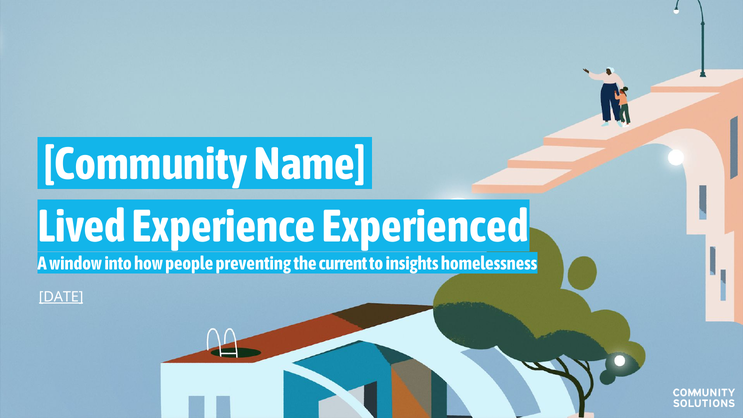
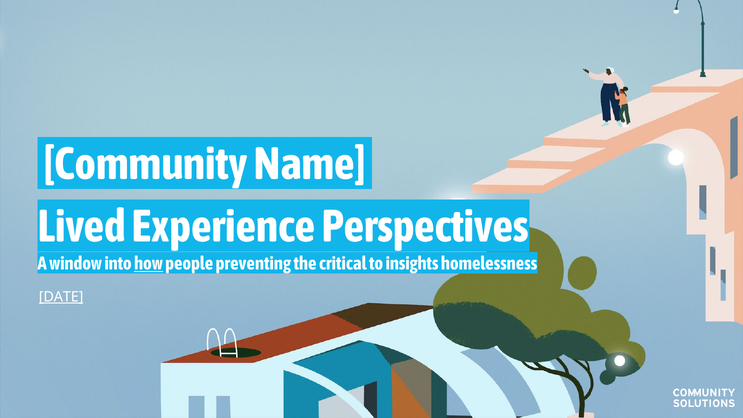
Experienced: Experienced -> Perspectives
how underline: none -> present
current: current -> critical
